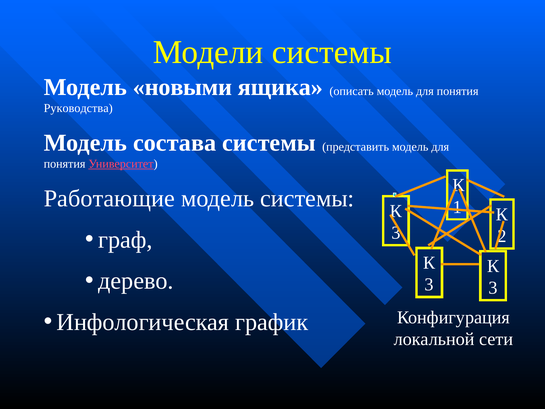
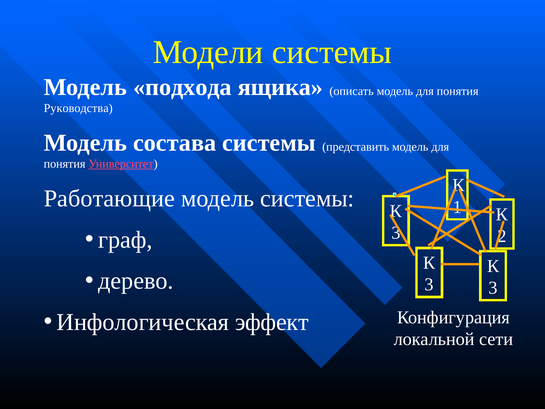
новыми: новыми -> подхода
график: график -> эффект
